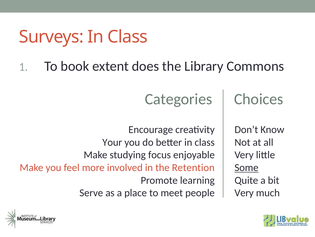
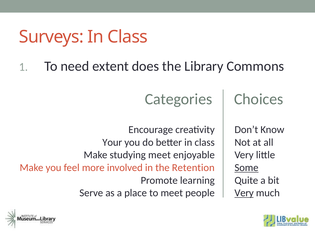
book: book -> need
studying focus: focus -> meet
Very at (244, 192) underline: none -> present
